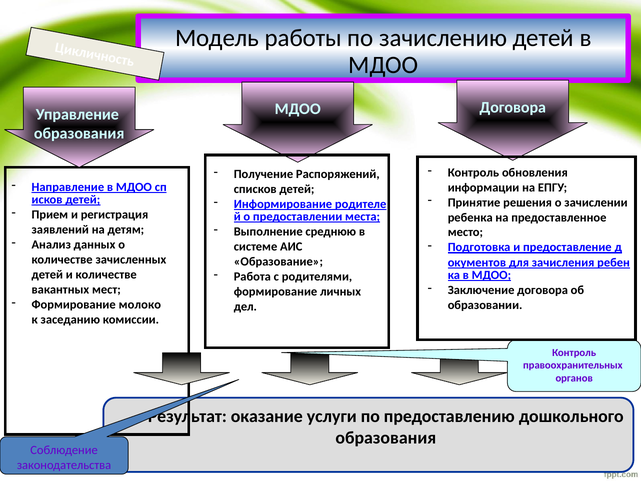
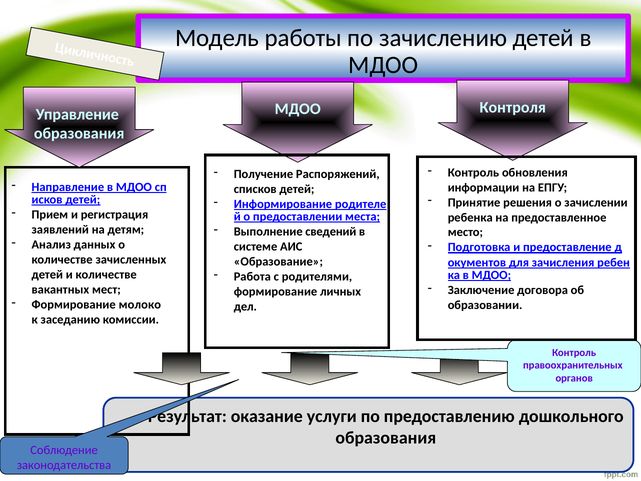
Договора at (513, 107): Договора -> Контроля
среднюю: среднюю -> сведений
